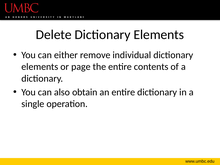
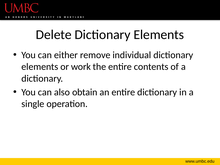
page: page -> work
